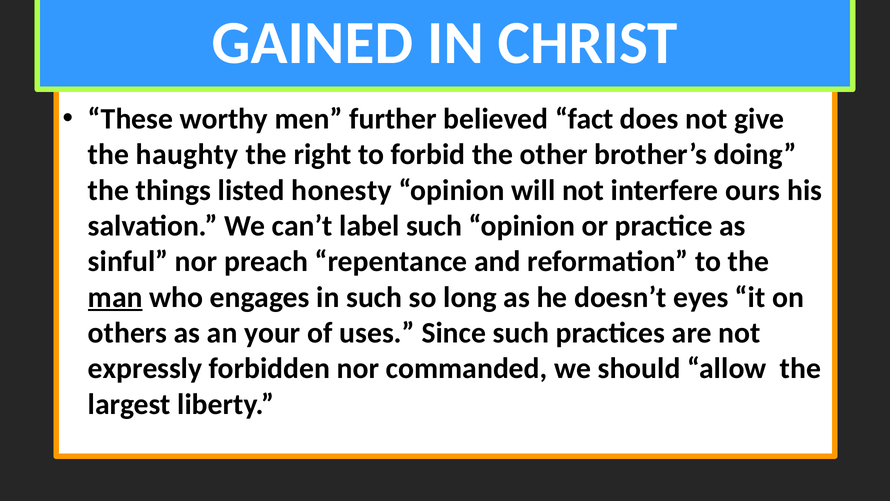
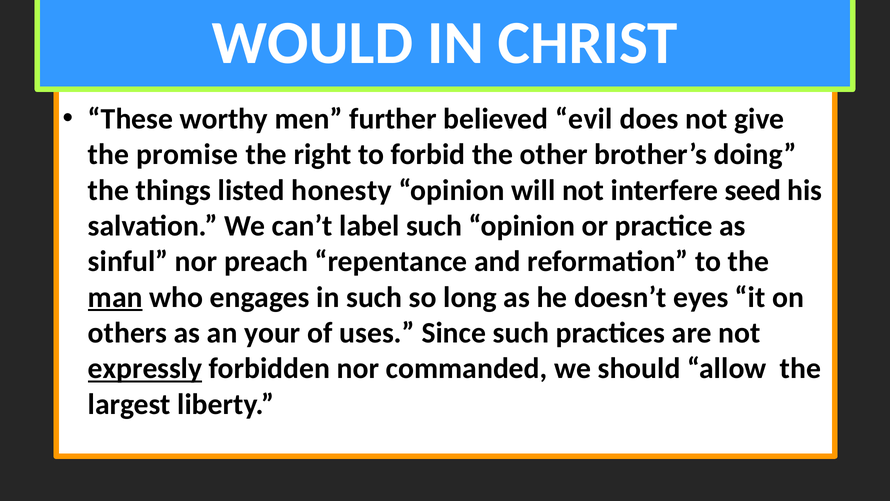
GAINED: GAINED -> WOULD
fact: fact -> evil
haughty: haughty -> promise
ours: ours -> seed
expressly underline: none -> present
